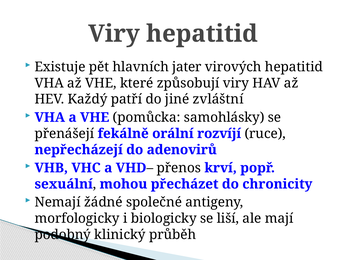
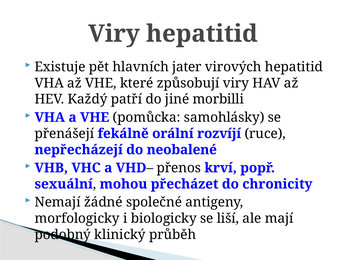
zvláštní: zvláštní -> morbilli
adenovirů: adenovirů -> neobalené
